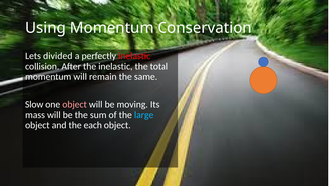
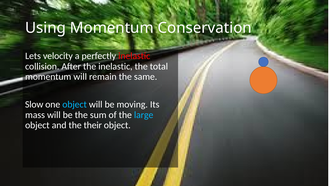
divided: divided -> velocity
object at (75, 104) colour: pink -> light blue
each: each -> their
